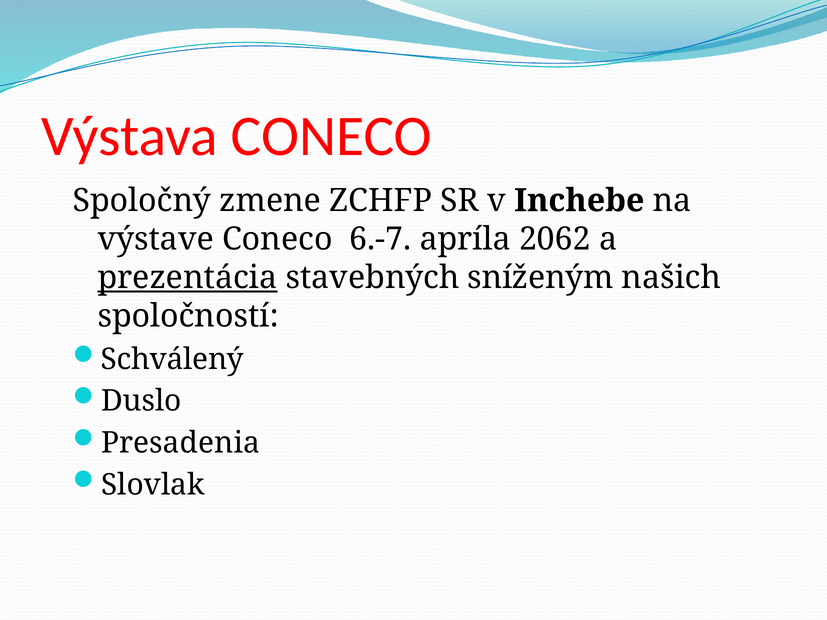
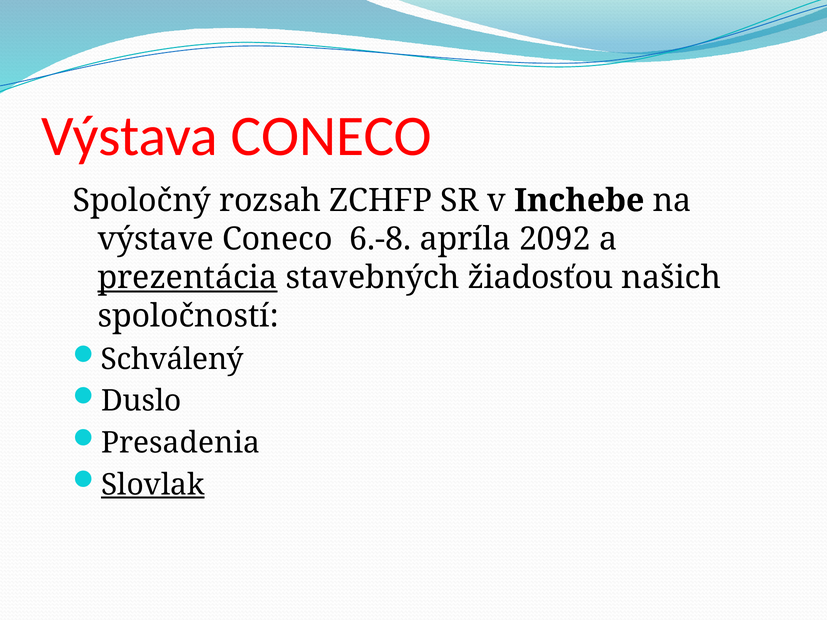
zmene: zmene -> rozsah
6.-7: 6.-7 -> 6.-8
2062: 2062 -> 2092
sníženým: sníženým -> žiadosťou
Slovlak underline: none -> present
